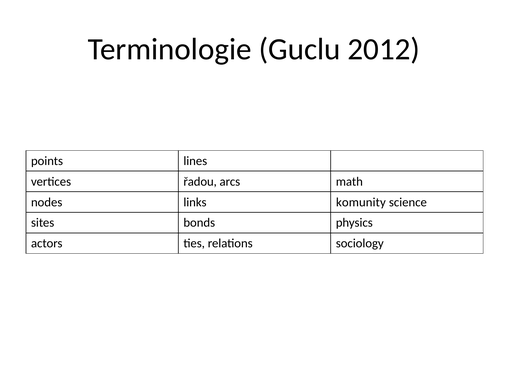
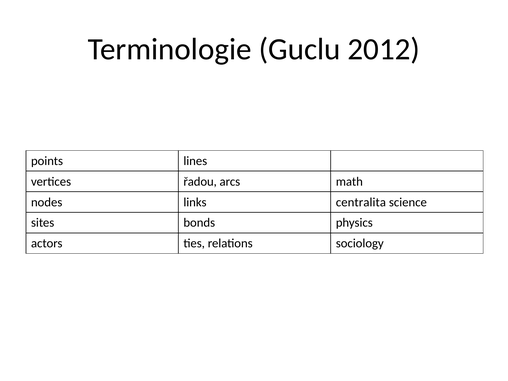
komunity: komunity -> centralita
